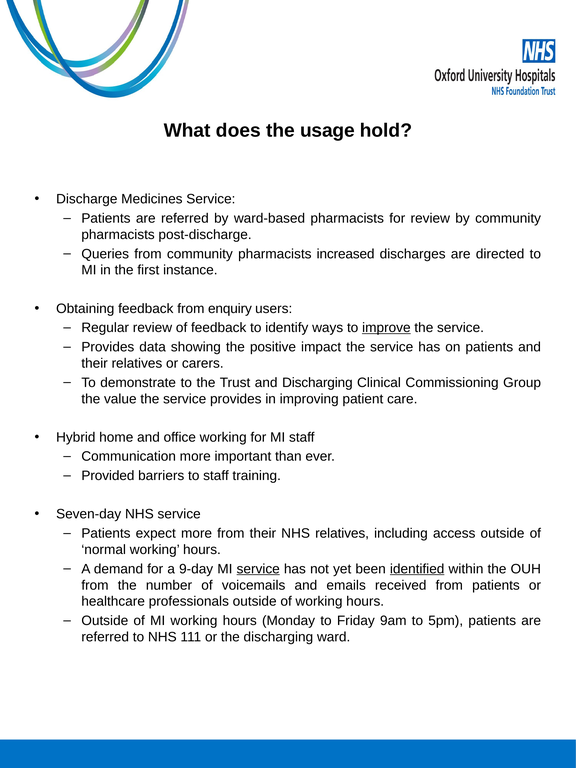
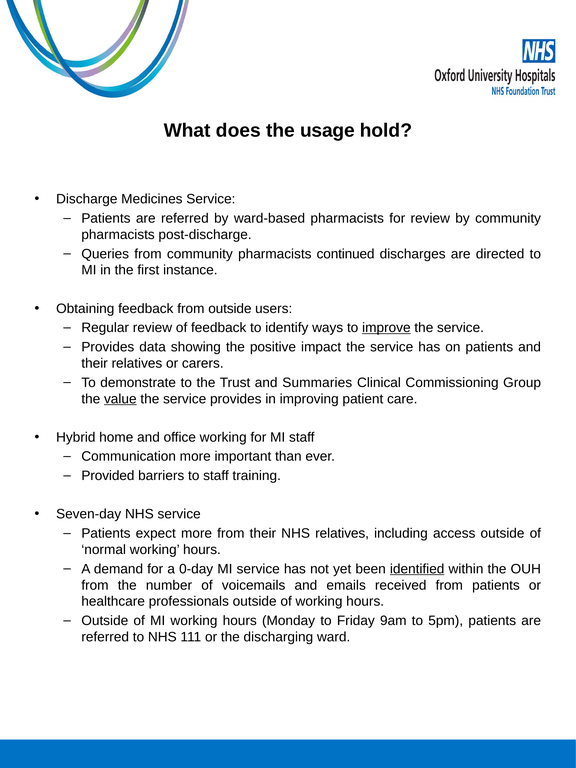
increased: increased -> continued
from enquiry: enquiry -> outside
and Discharging: Discharging -> Summaries
value underline: none -> present
9-day: 9-day -> 0-day
service at (258, 569) underline: present -> none
